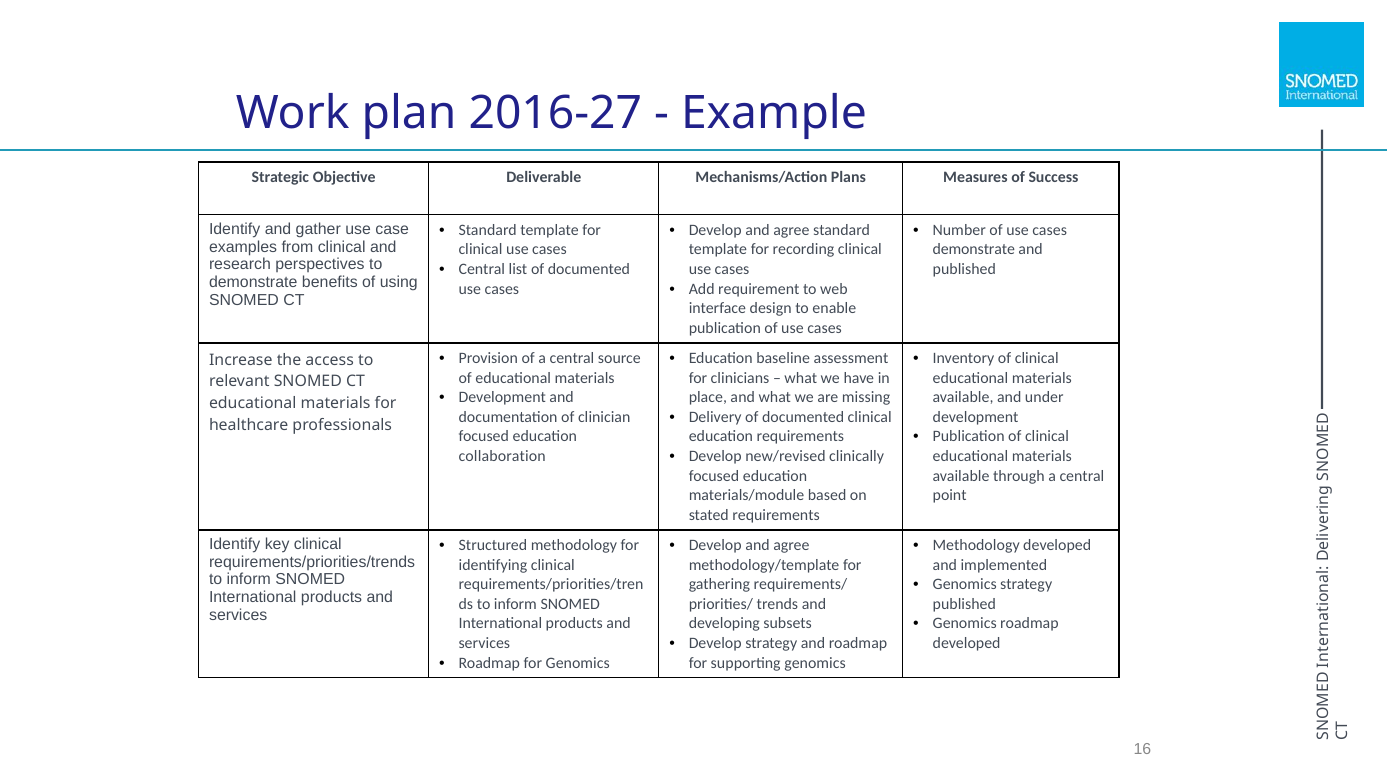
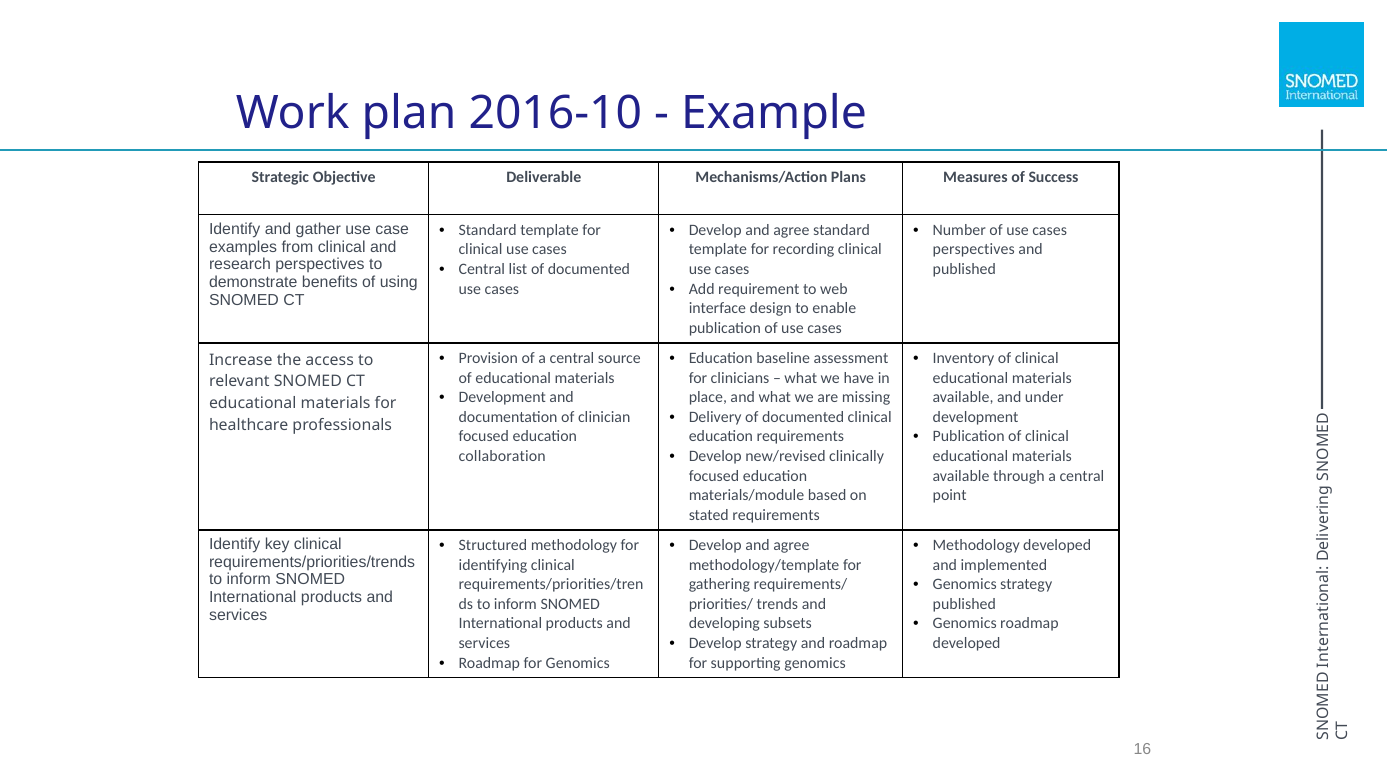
2016-27: 2016-27 -> 2016-10
demonstrate at (974, 250): demonstrate -> perspectives
